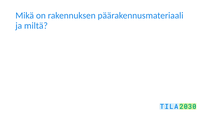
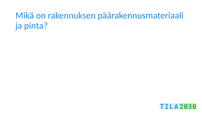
miltä: miltä -> pinta
